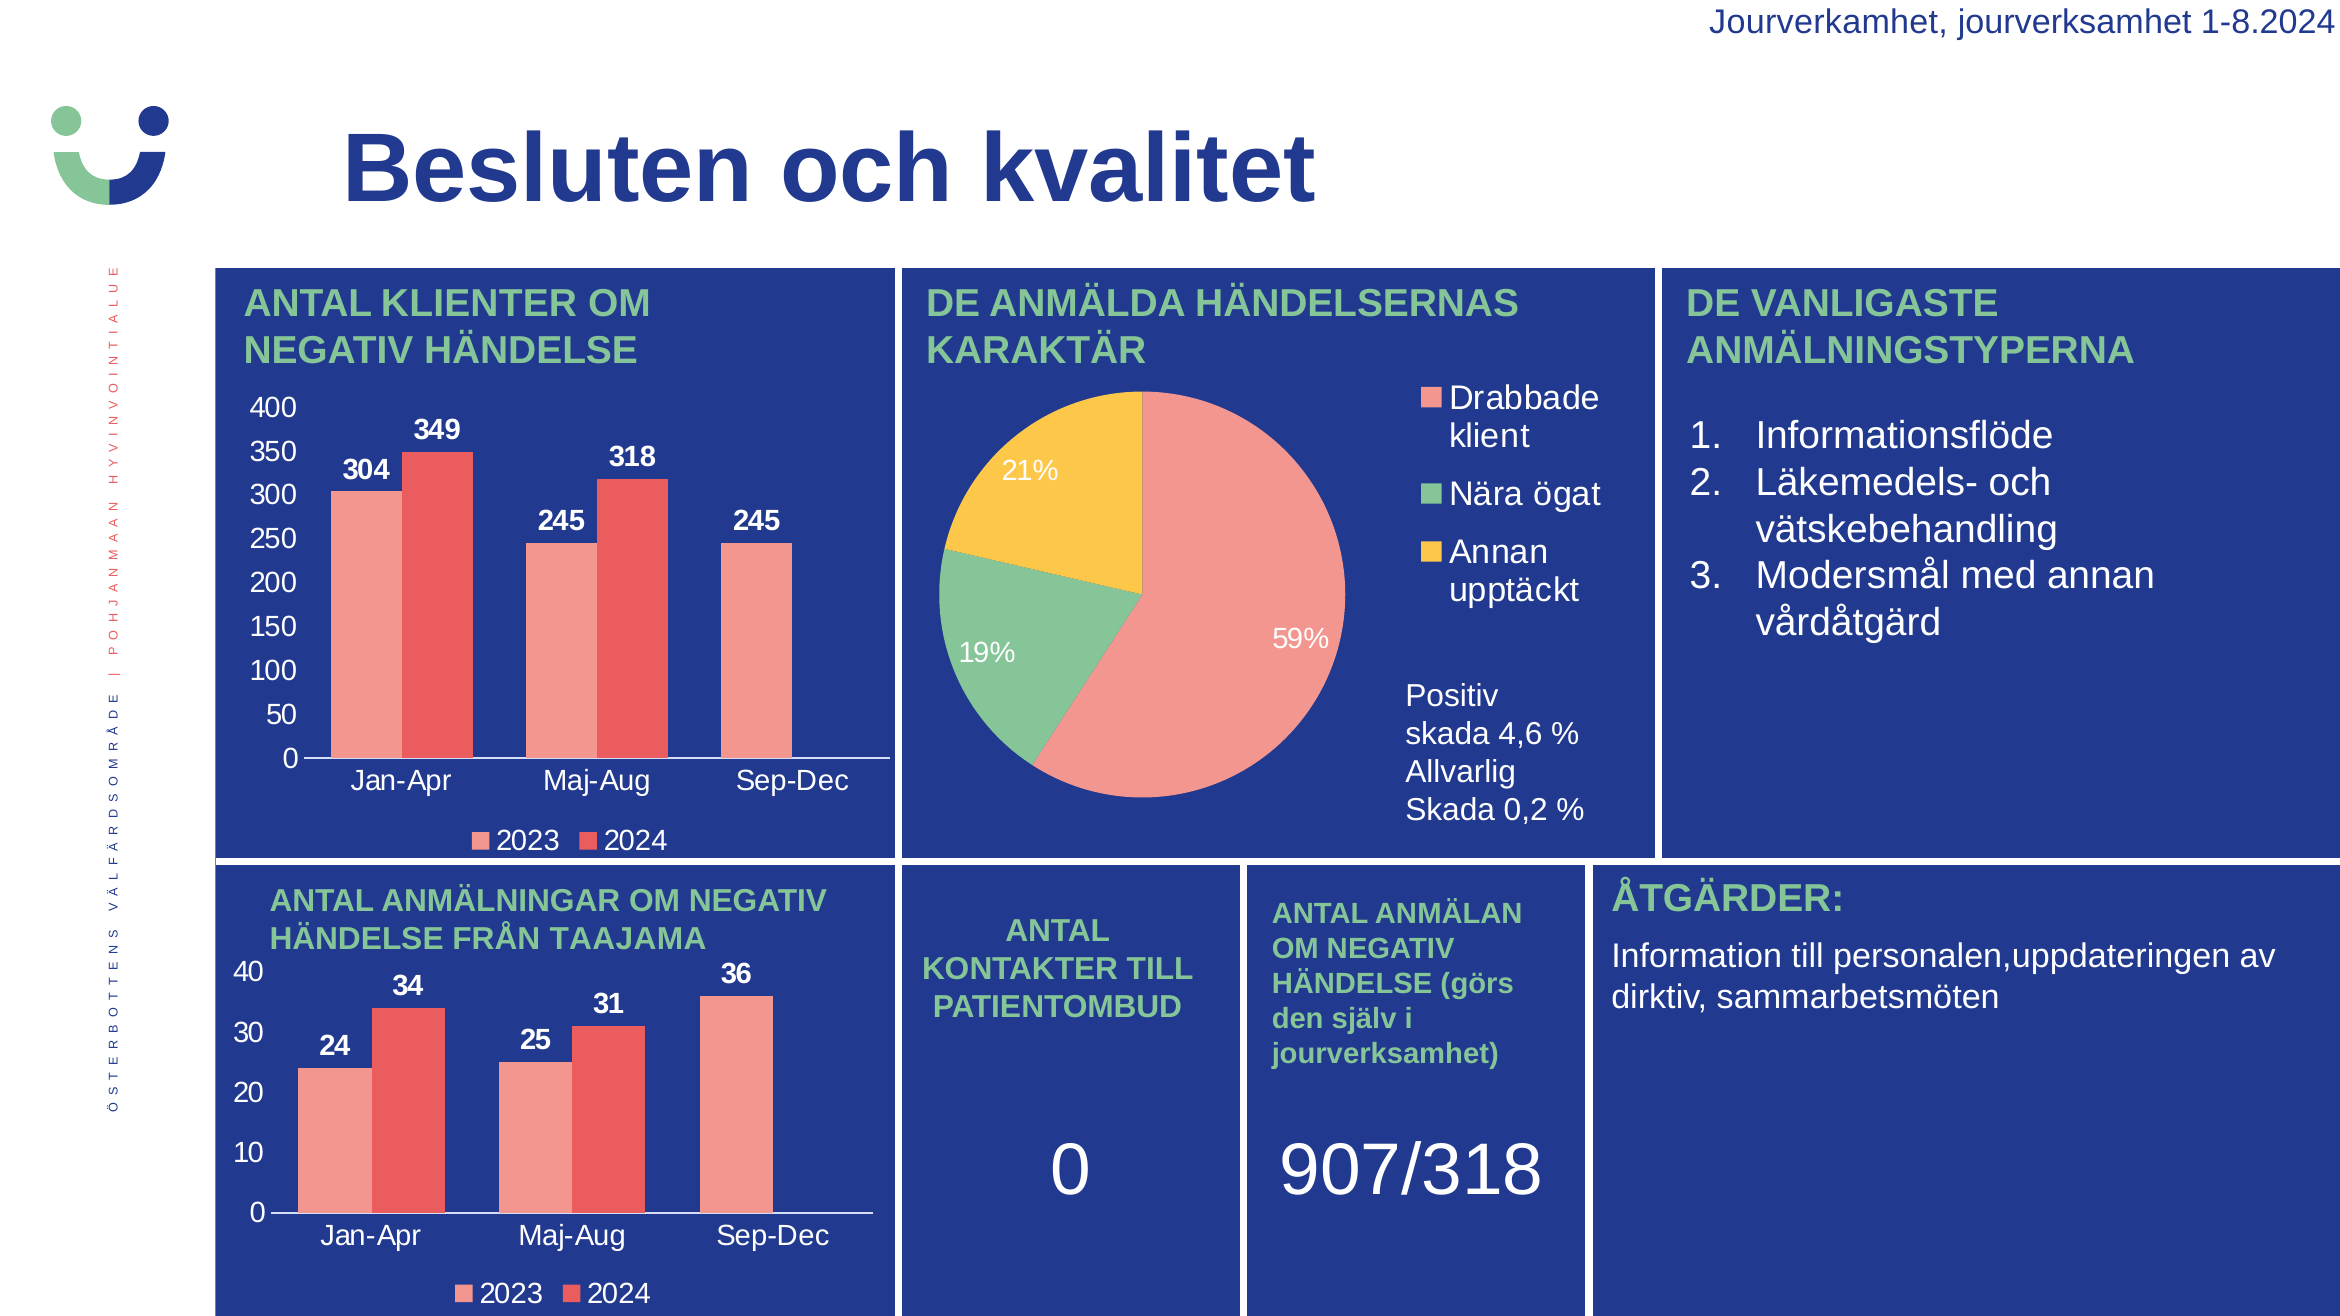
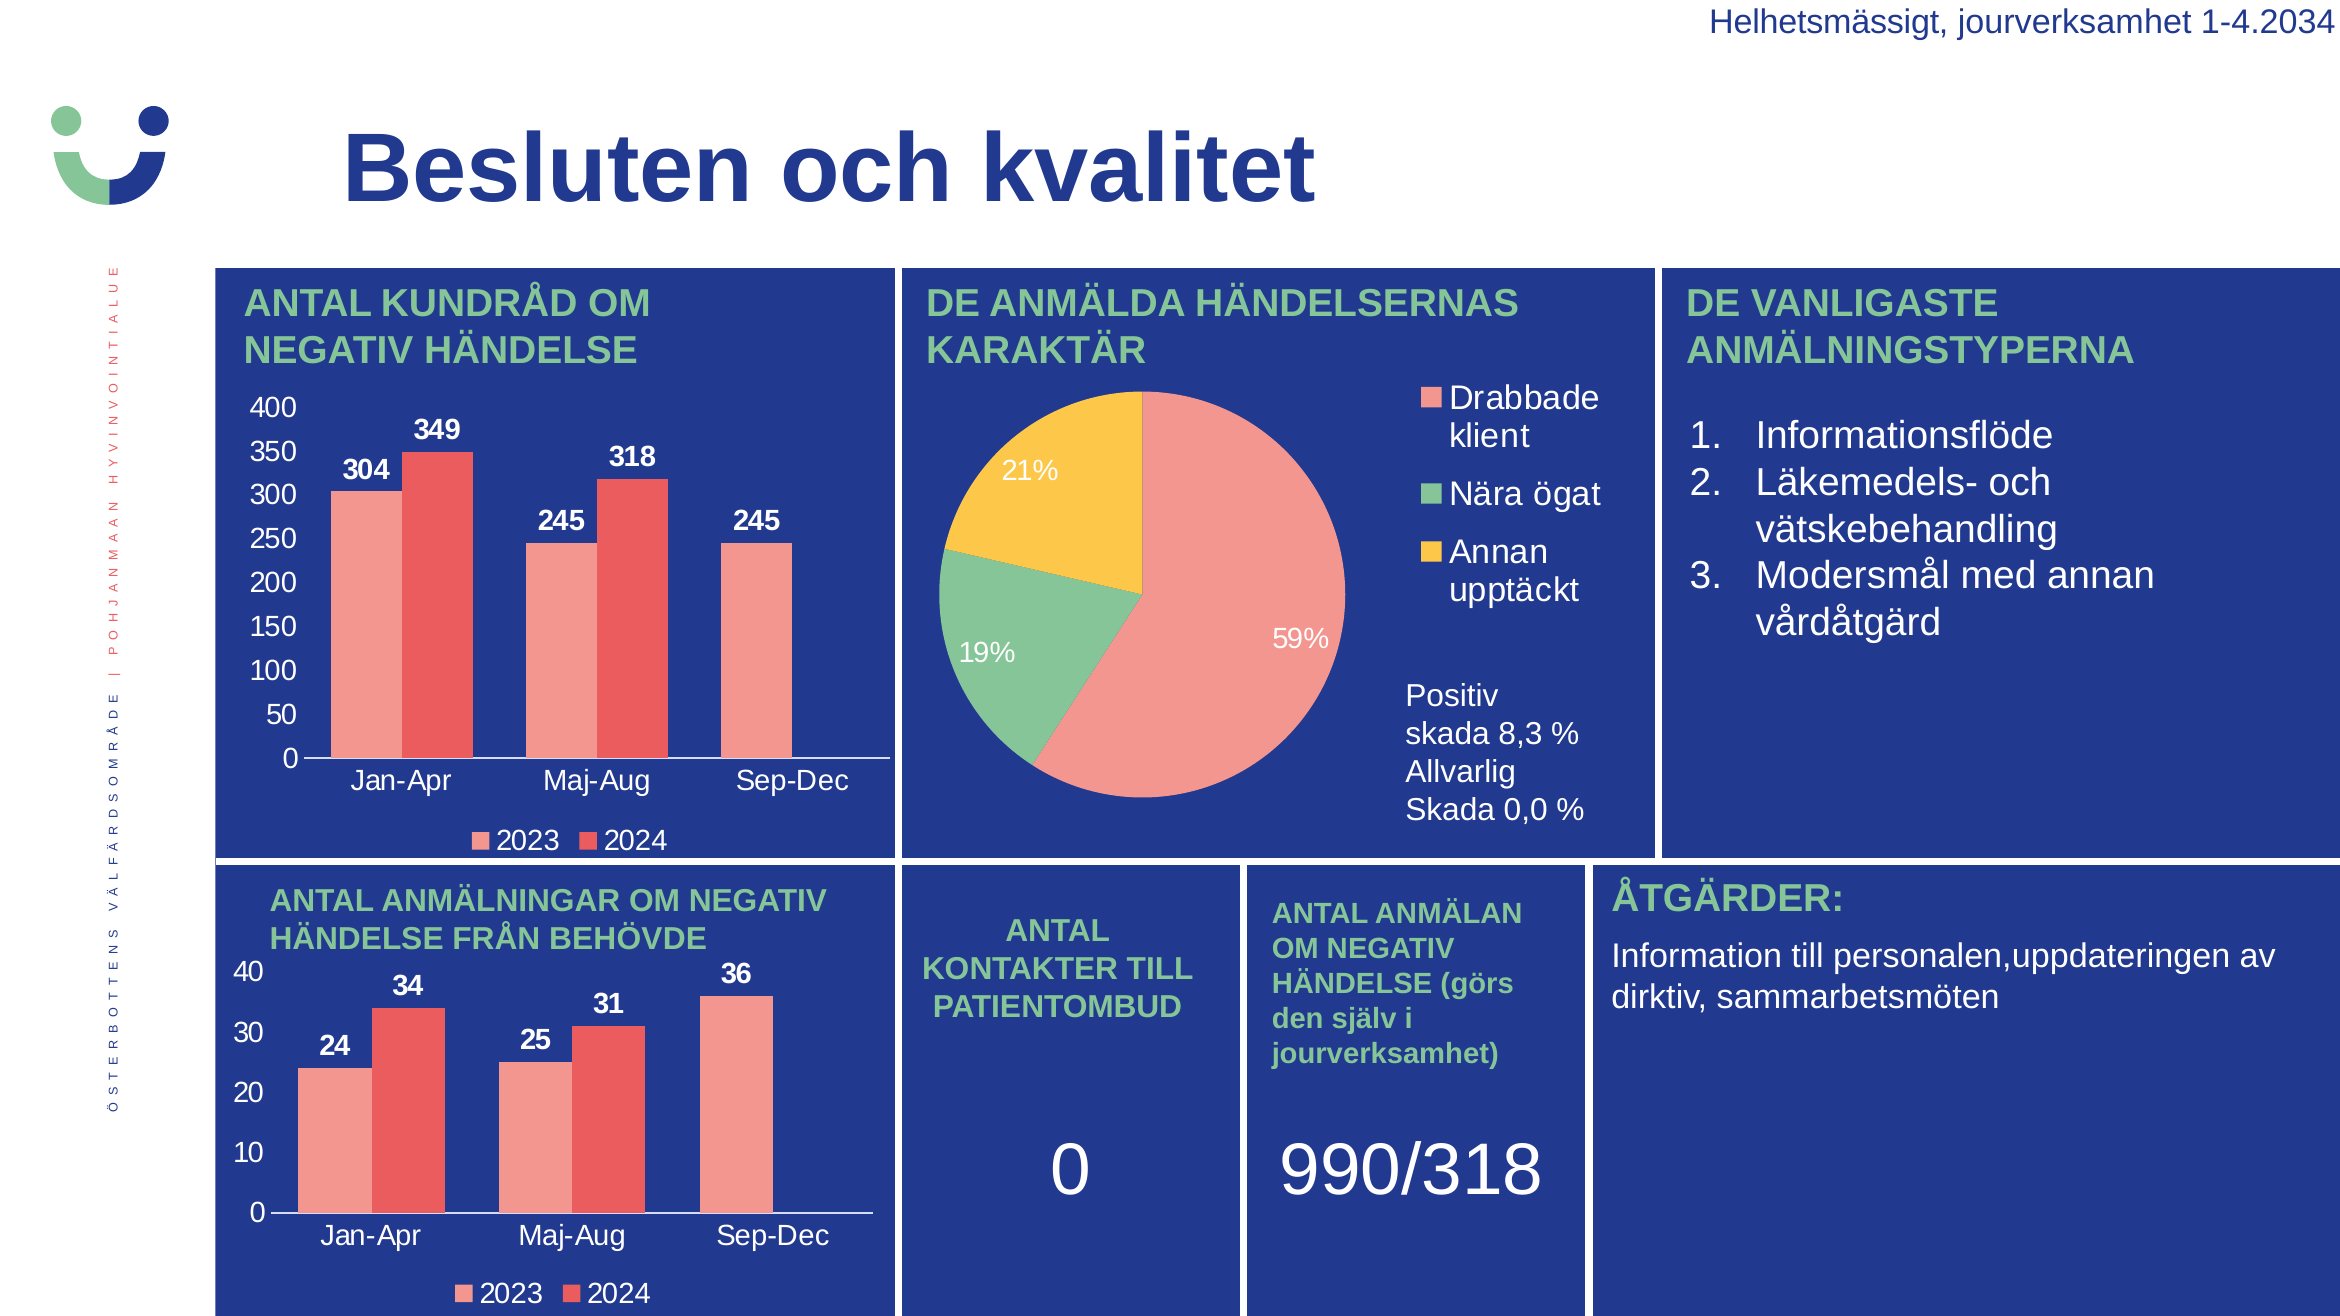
Jourverkamhet: Jourverkamhet -> Helhetsmässigt
1-8.2024: 1-8.2024 -> 1-4.2034
KLIENTER: KLIENTER -> KUNDRÅD
4,6: 4,6 -> 8,3
0,2: 0,2 -> 0,0
TAAJAMA: TAAJAMA -> BEHÖVDE
907/318: 907/318 -> 990/318
